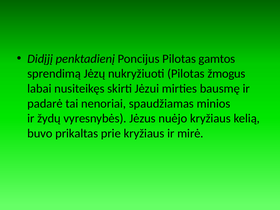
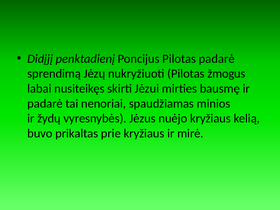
Pilotas gamtos: gamtos -> padarė
